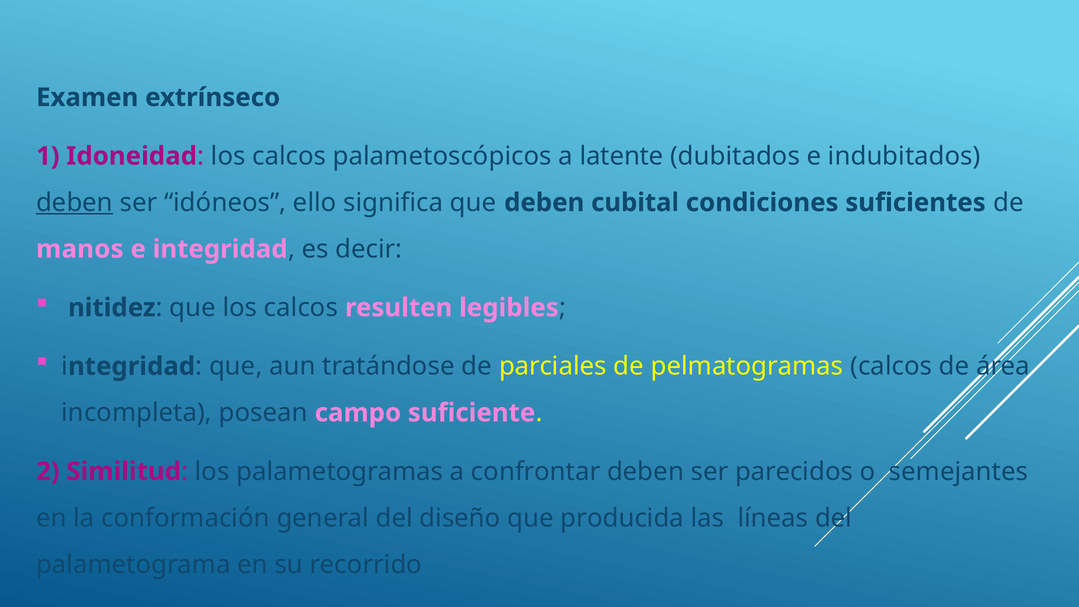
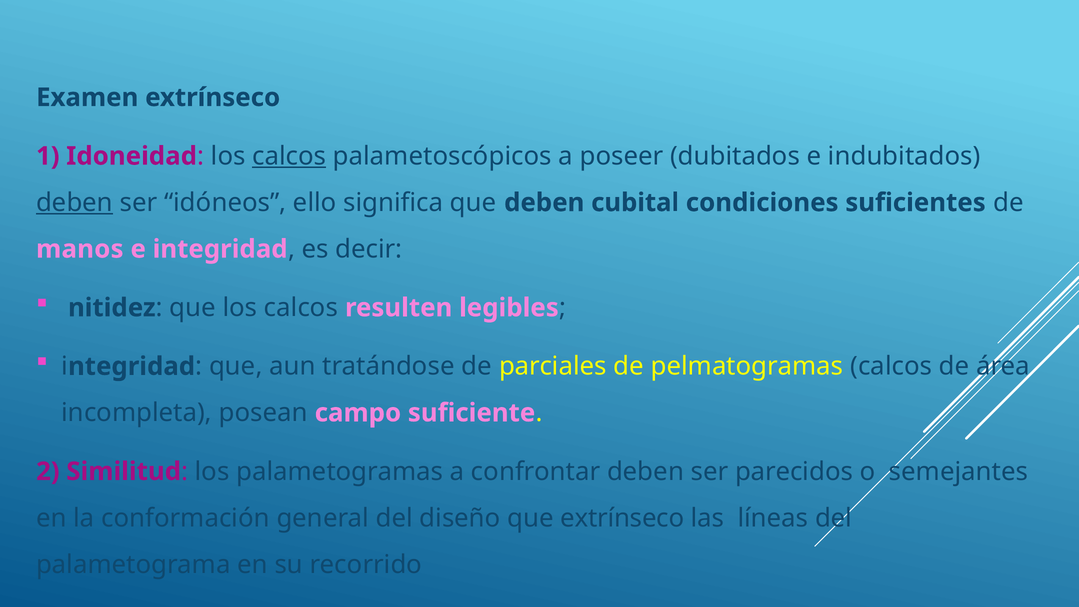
calcos at (289, 156) underline: none -> present
latente: latente -> poseer
que producida: producida -> extrínseco
